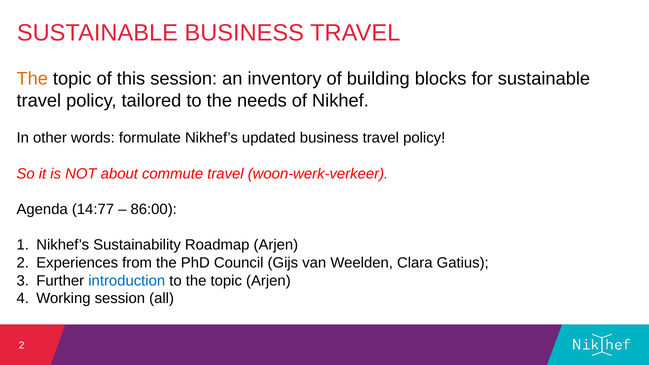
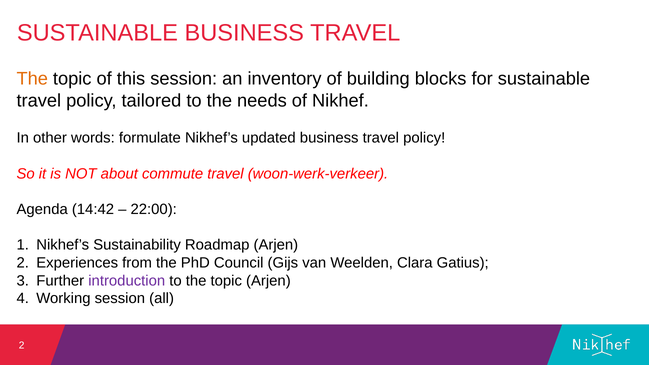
14:77: 14:77 -> 14:42
86:00: 86:00 -> 22:00
introduction colour: blue -> purple
